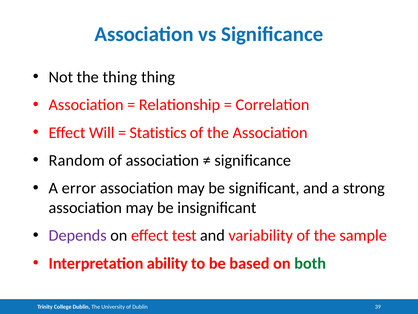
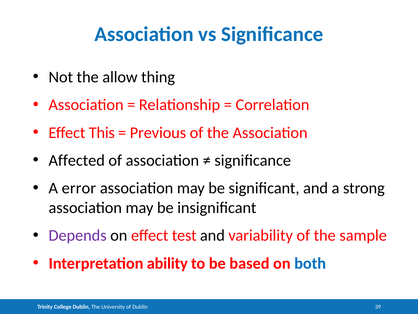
the thing: thing -> allow
Will: Will -> This
Statistics: Statistics -> Previous
Random: Random -> Affected
both colour: green -> blue
